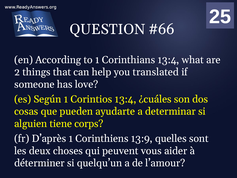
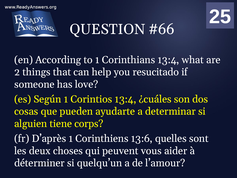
translated: translated -> resucitado
13:9: 13:9 -> 13:6
